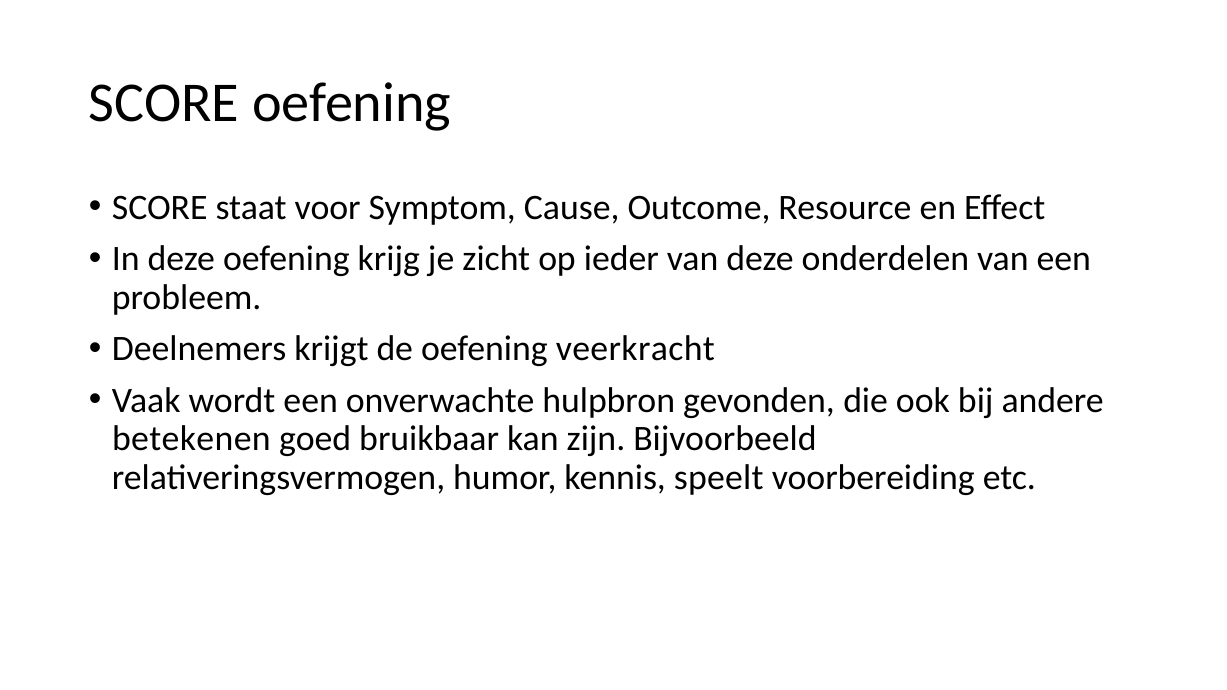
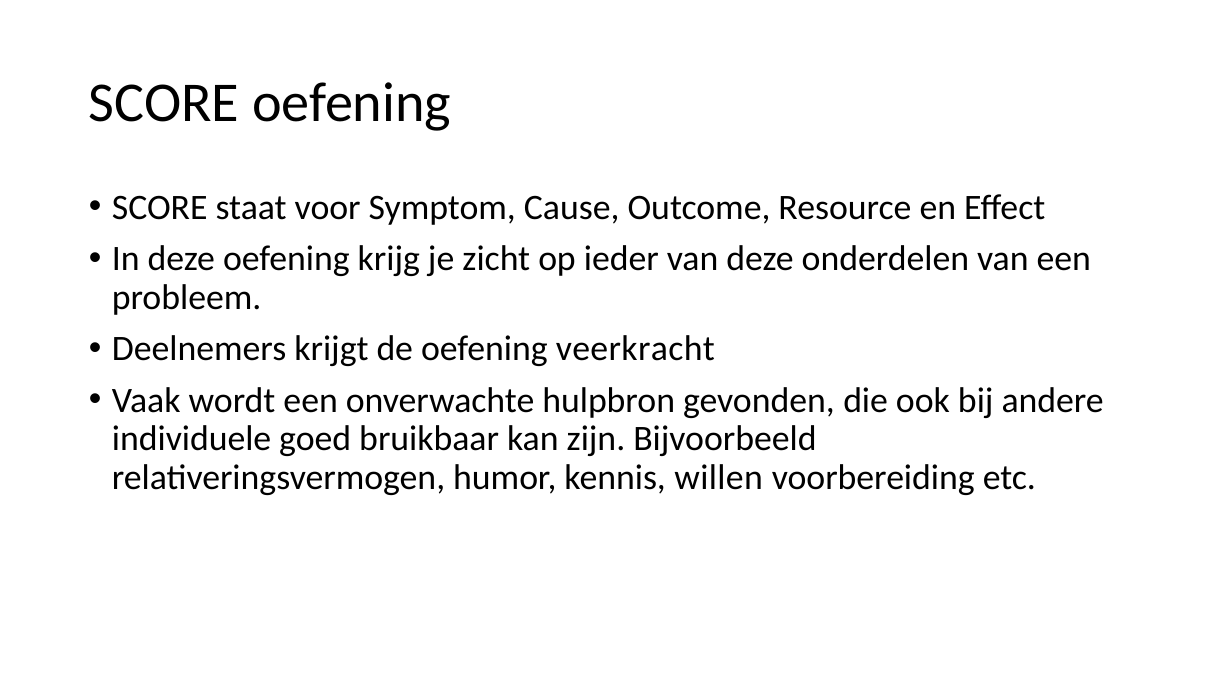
betekenen: betekenen -> individuele
speelt: speelt -> willen
